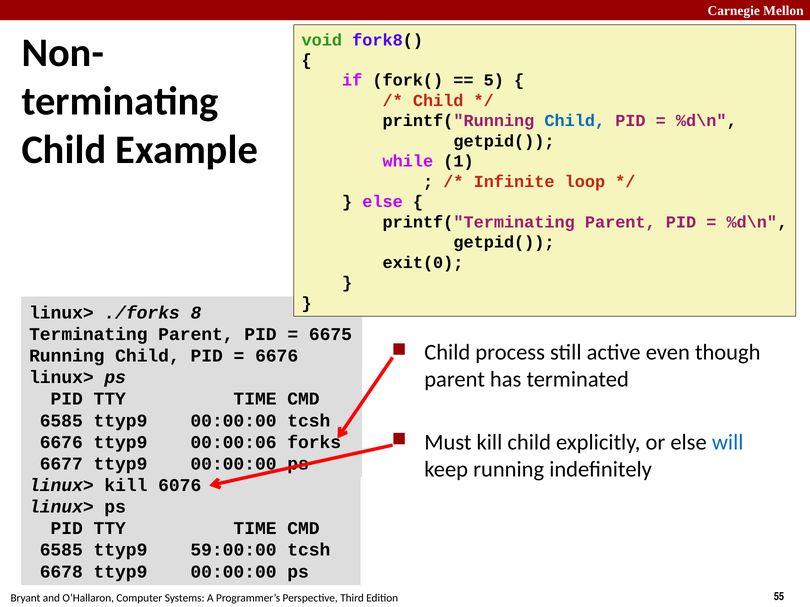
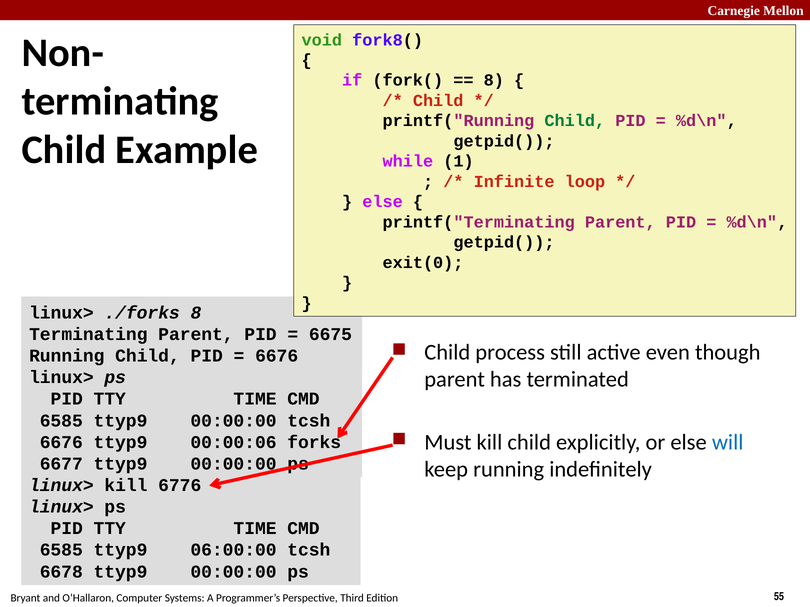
5 at (494, 81): 5 -> 8
Child at (575, 121) colour: blue -> green
6076: 6076 -> 6776
59:00:00: 59:00:00 -> 06:00:00
